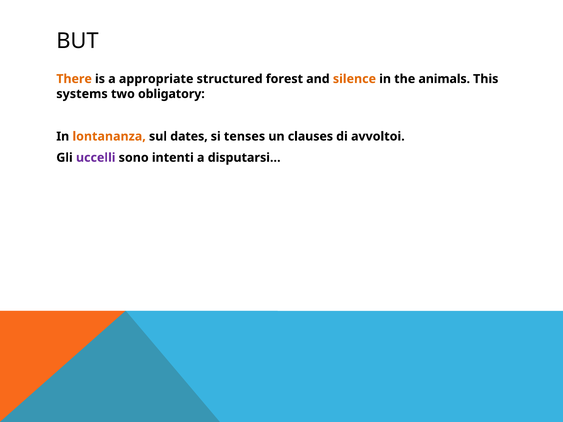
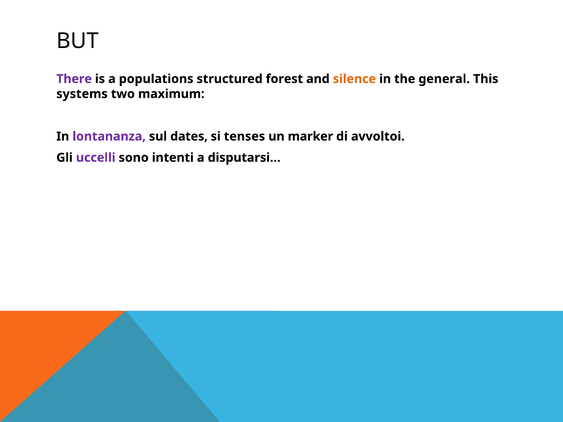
There colour: orange -> purple
appropriate: appropriate -> populations
animals: animals -> general
obligatory: obligatory -> maximum
lontananza colour: orange -> purple
clauses: clauses -> marker
